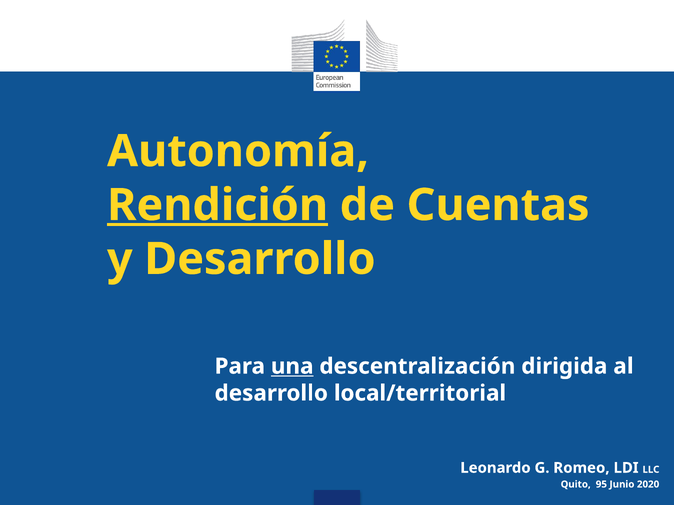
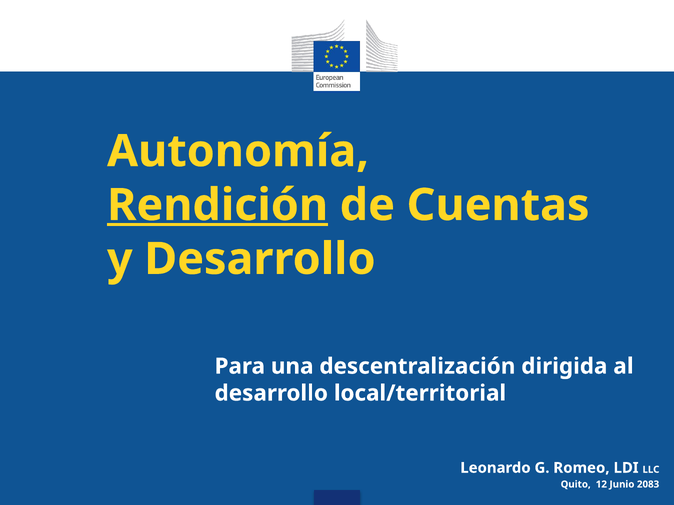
una underline: present -> none
95: 95 -> 12
2020: 2020 -> 2083
